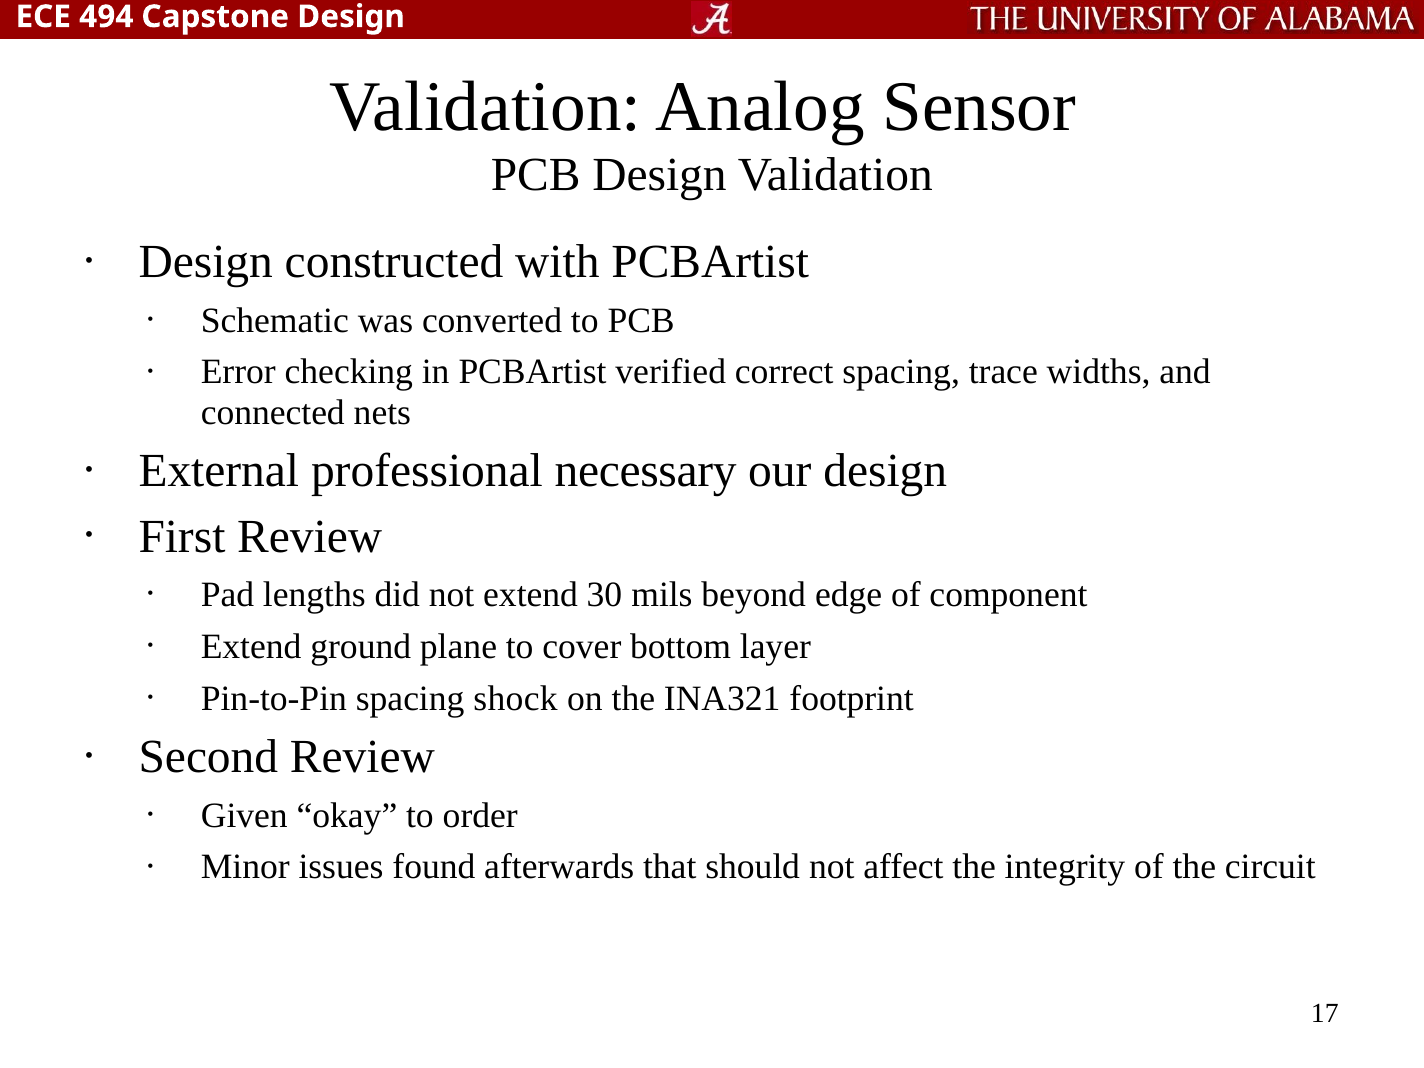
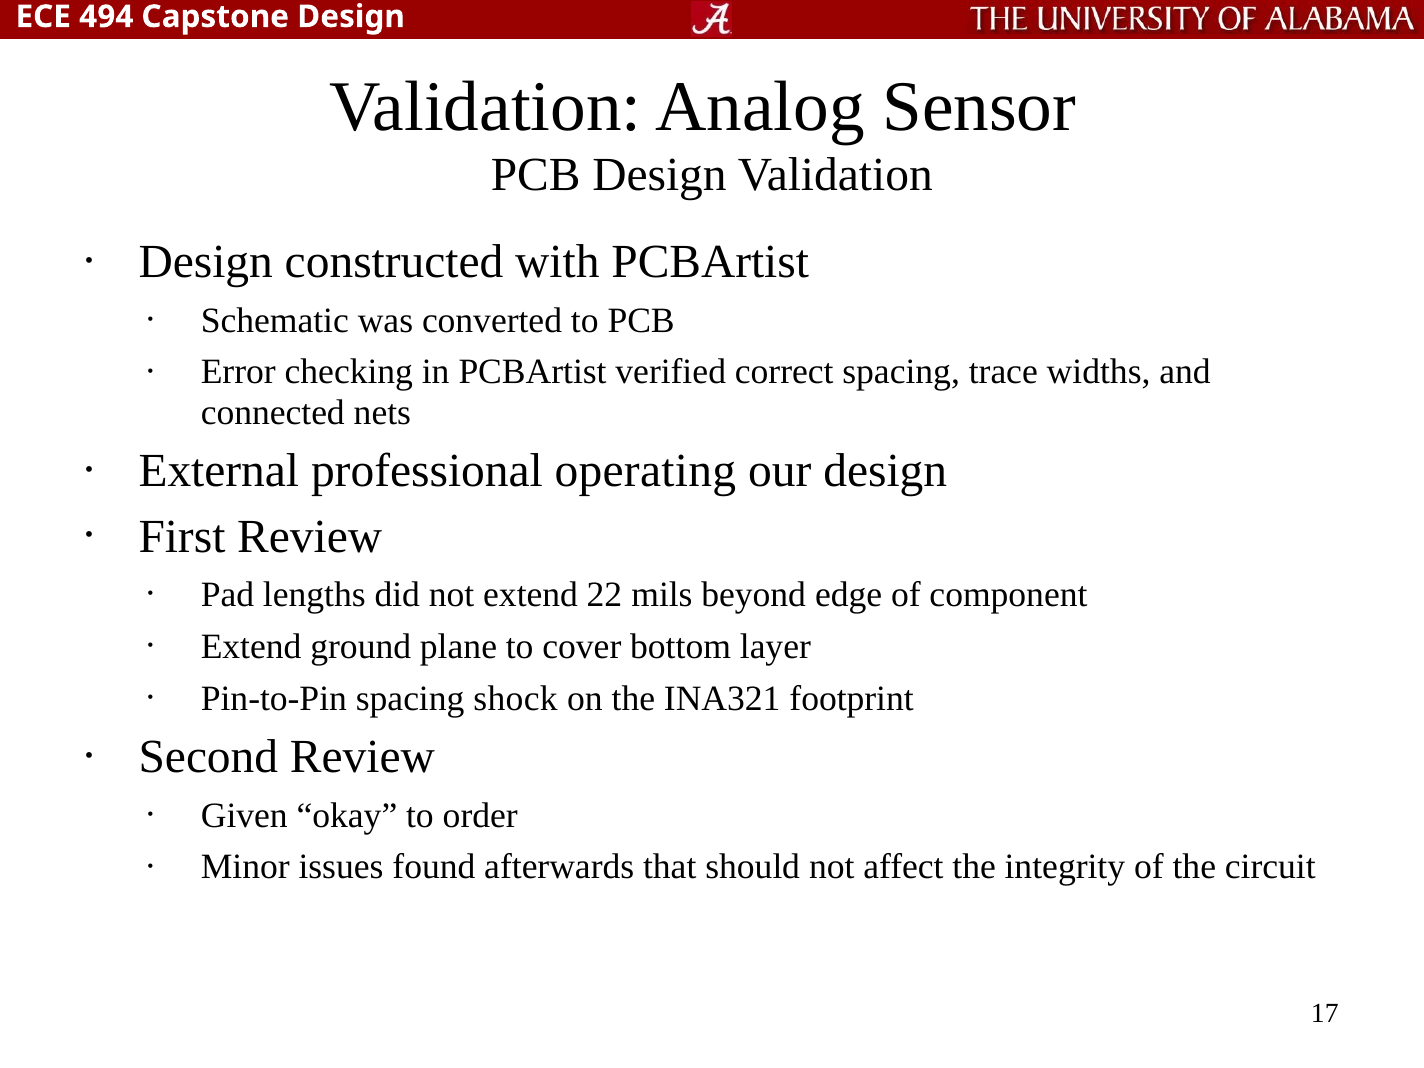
necessary: necessary -> operating
30: 30 -> 22
